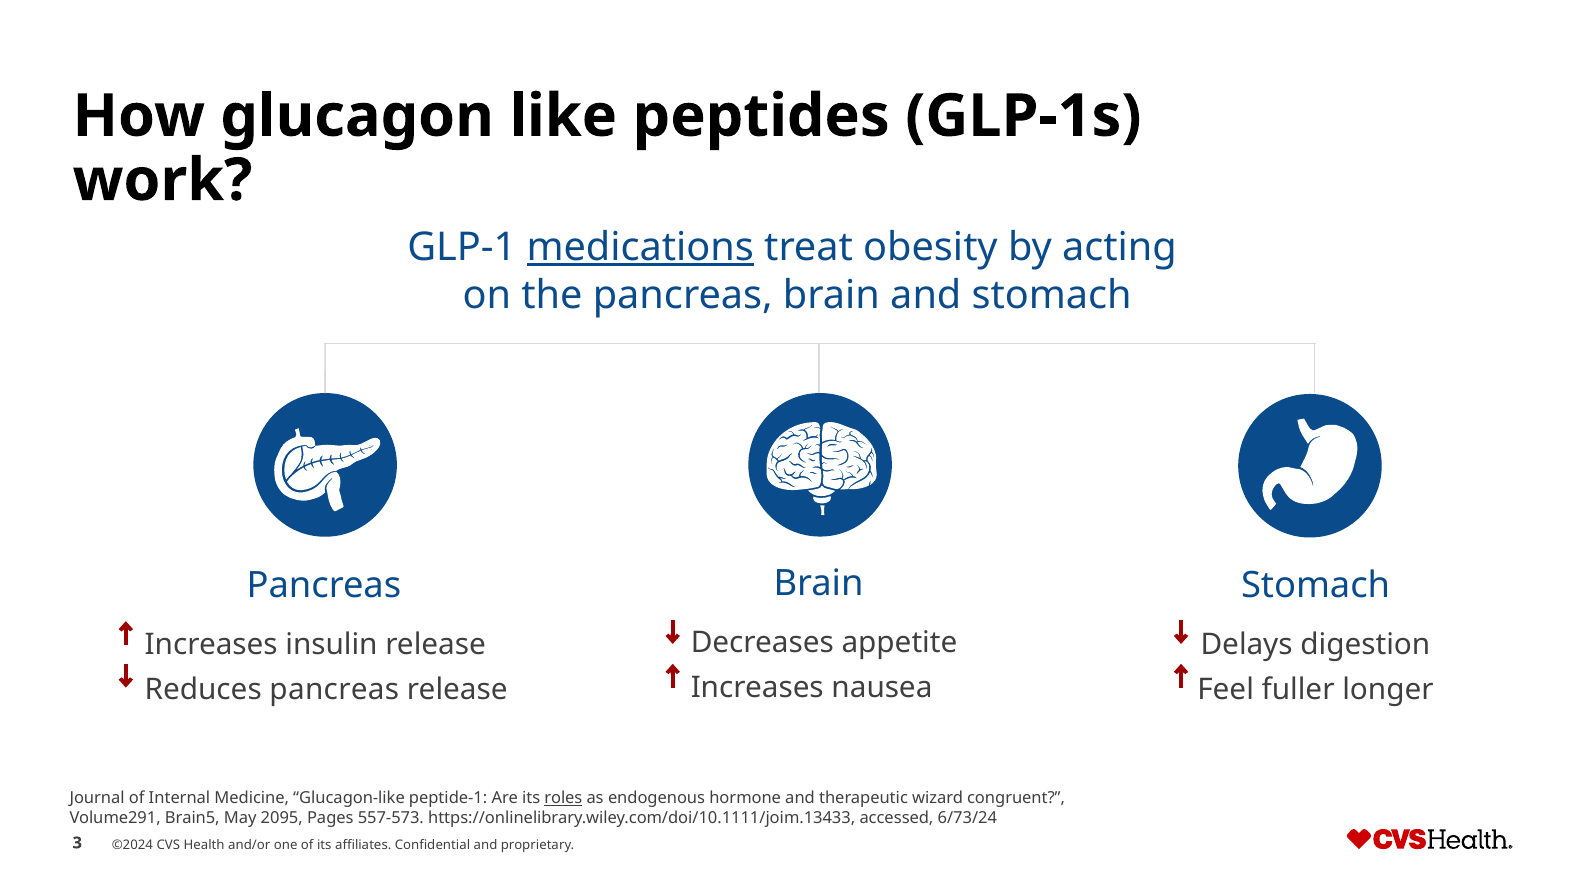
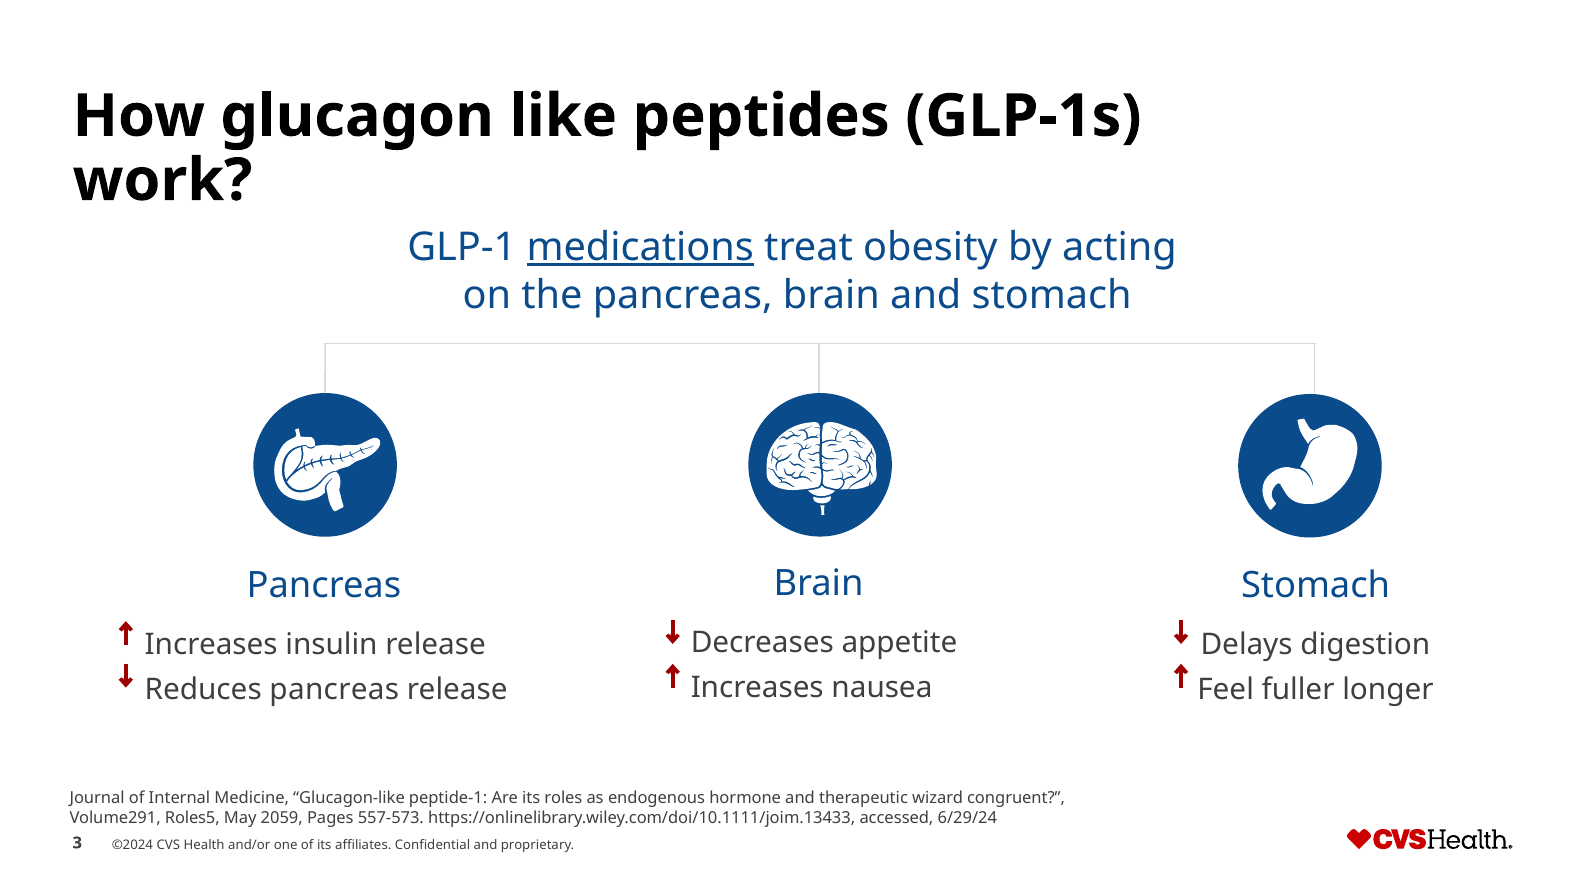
roles underline: present -> none
Brain5: Brain5 -> Roles5
2095: 2095 -> 2059
6/73/24: 6/73/24 -> 6/29/24
